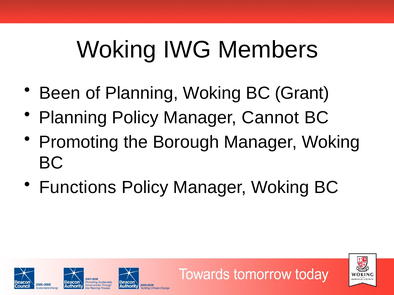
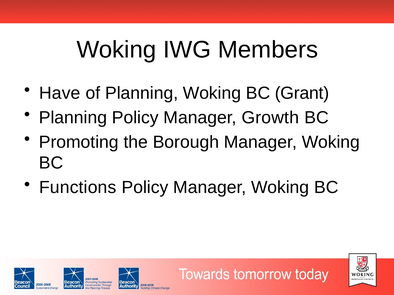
Been: Been -> Have
Cannot: Cannot -> Growth
